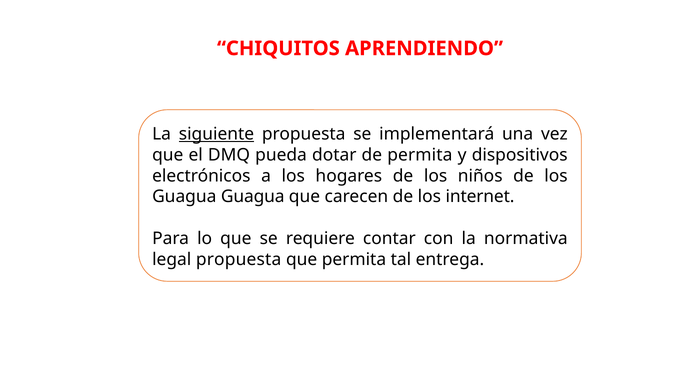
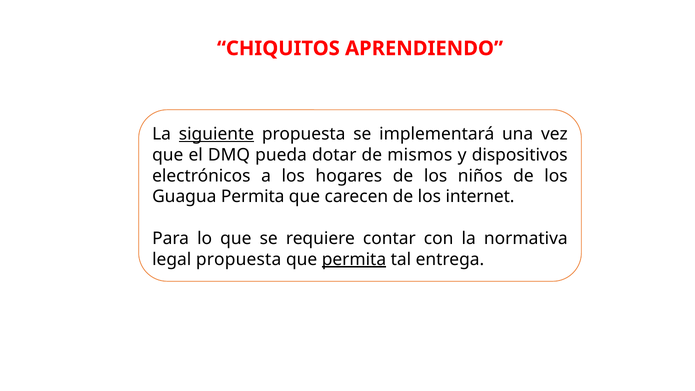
de permita: permita -> mismos
Guagua Guagua: Guagua -> Permita
permita at (354, 259) underline: none -> present
